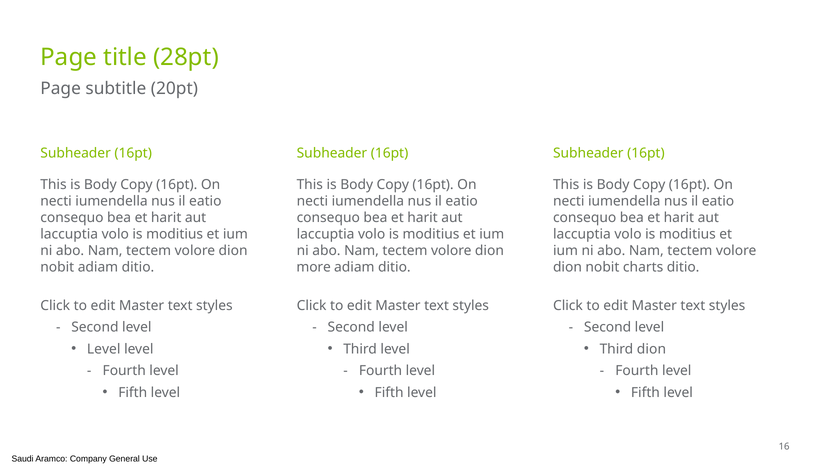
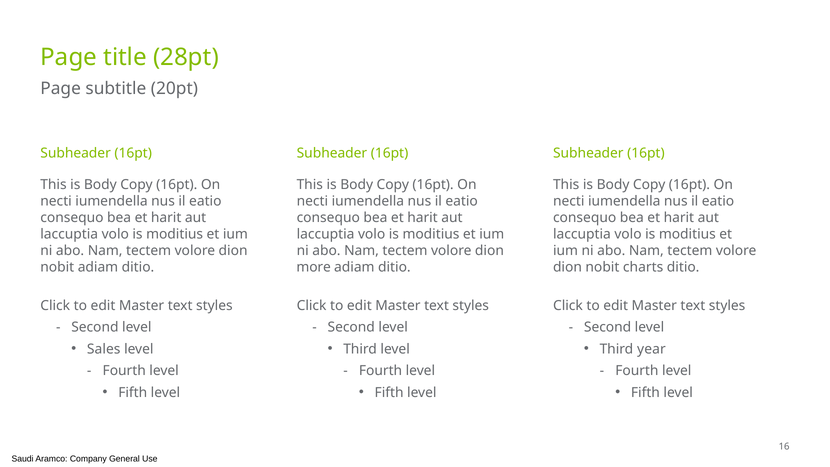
Level at (104, 349): Level -> Sales
Third dion: dion -> year
